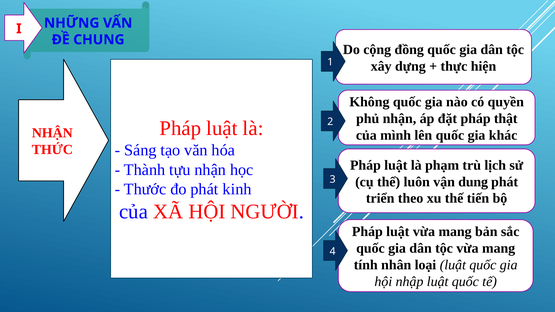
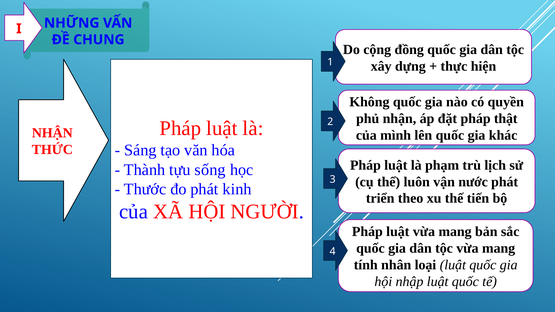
tựu nhận: nhận -> sống
dung: dung -> nước
